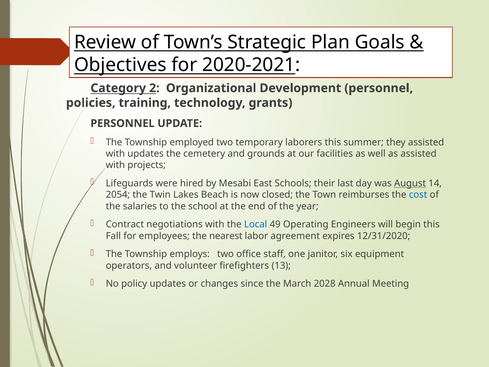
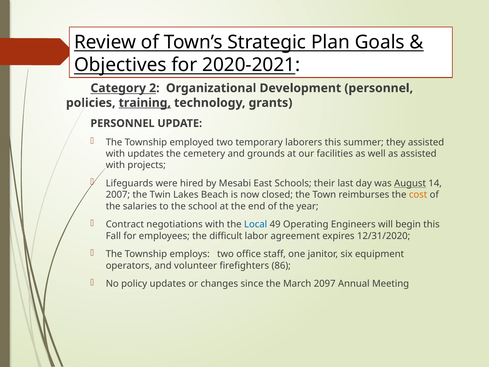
training underline: none -> present
2054: 2054 -> 2007
cost colour: blue -> orange
nearest: nearest -> difficult
13: 13 -> 86
2028: 2028 -> 2097
